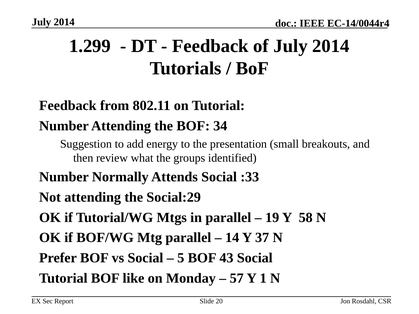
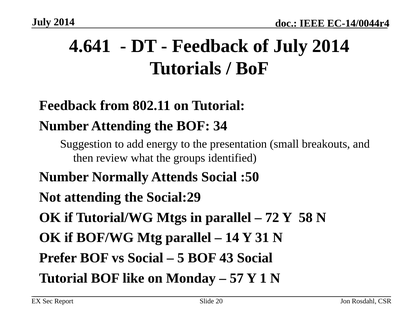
1.299: 1.299 -> 4.641
:33: :33 -> :50
19: 19 -> 72
37: 37 -> 31
